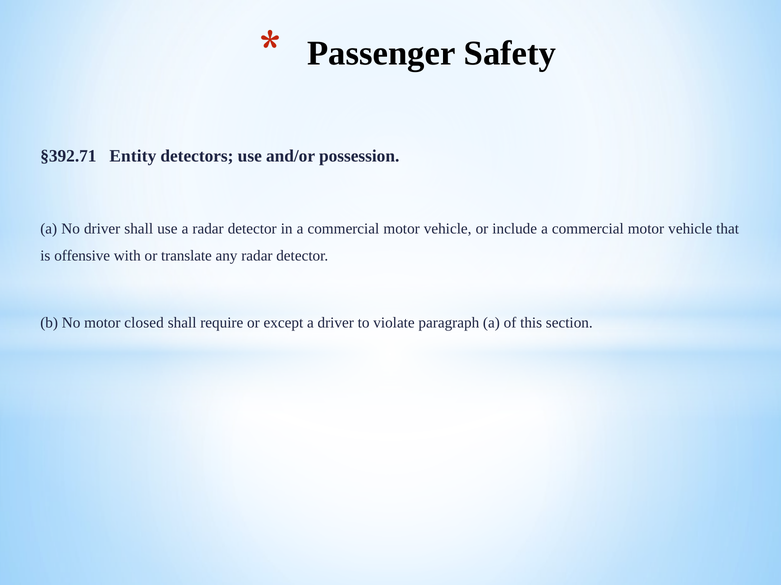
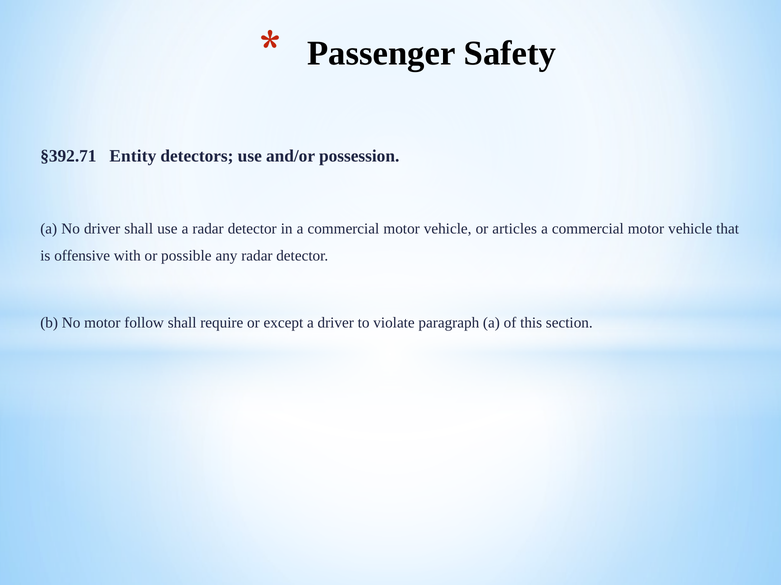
include: include -> articles
translate: translate -> possible
closed: closed -> follow
